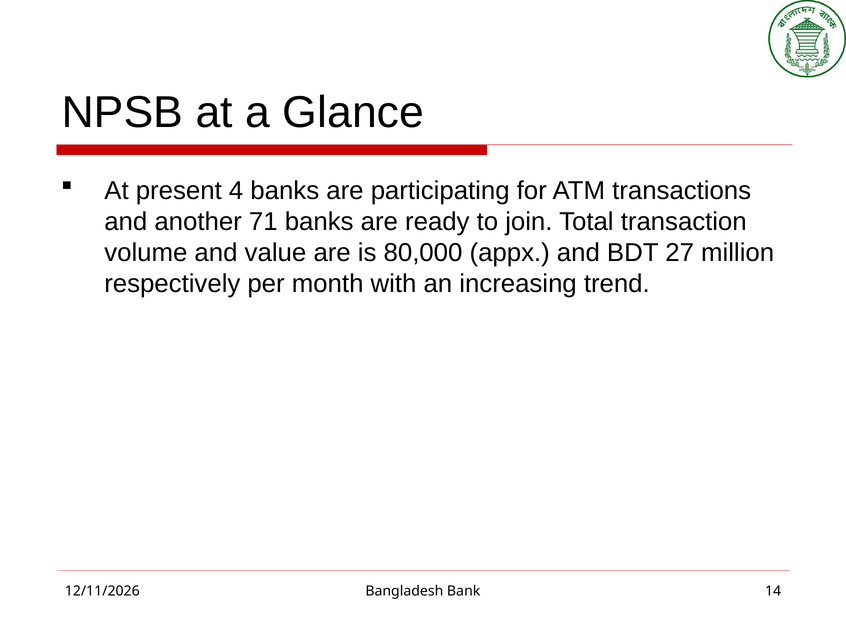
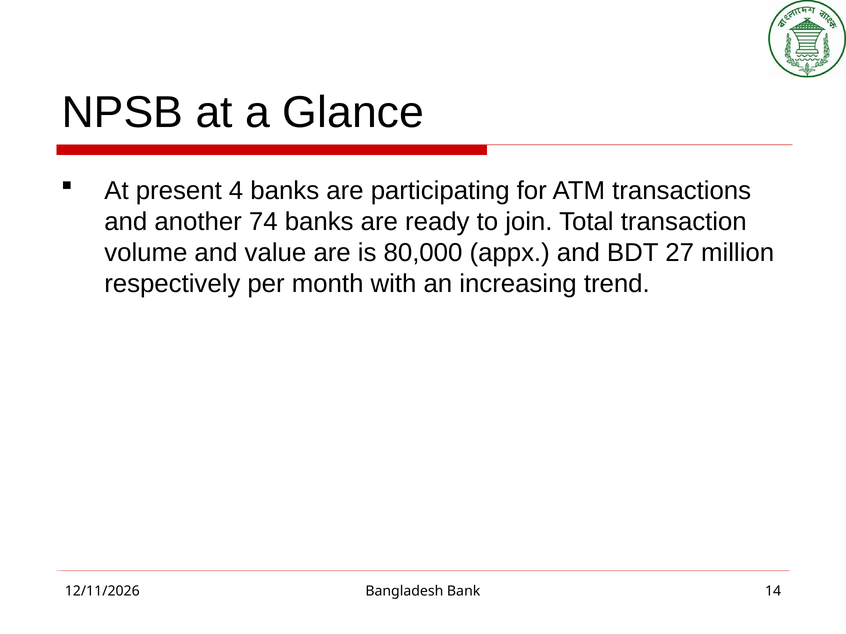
71: 71 -> 74
